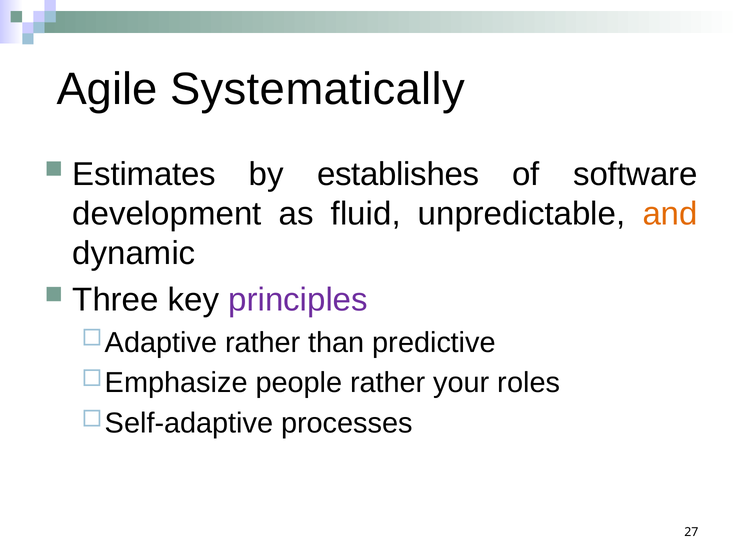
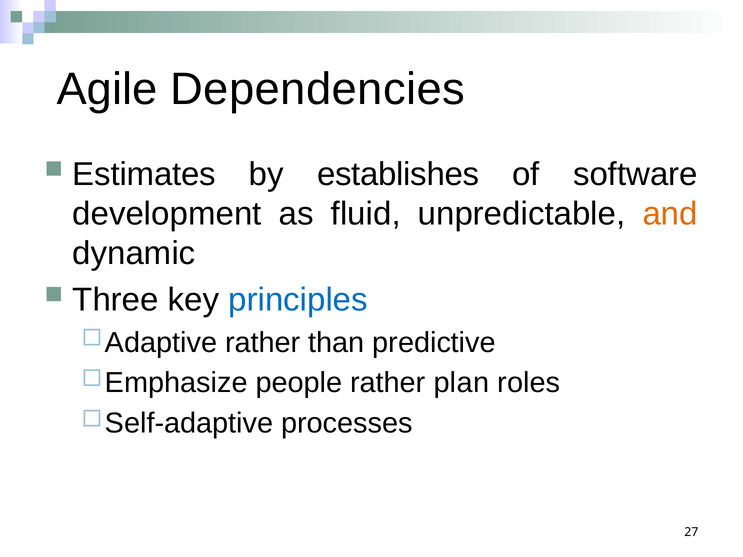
Systematically: Systematically -> Dependencies
principles colour: purple -> blue
your: your -> plan
